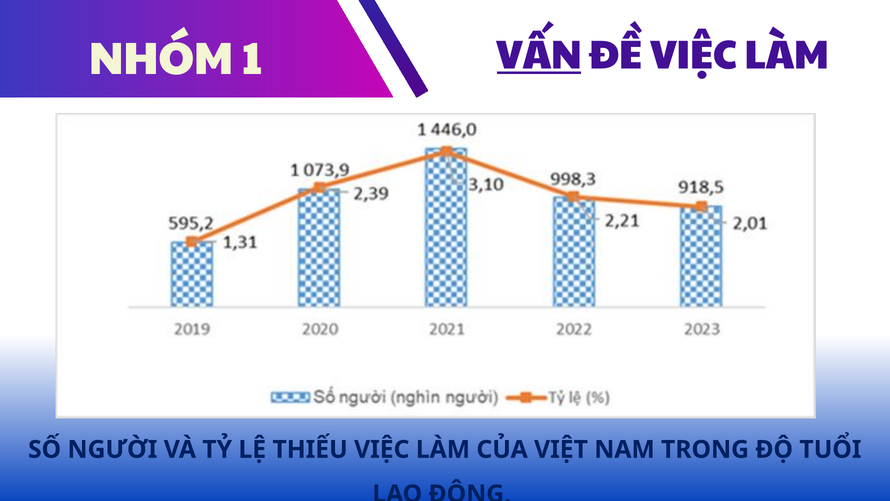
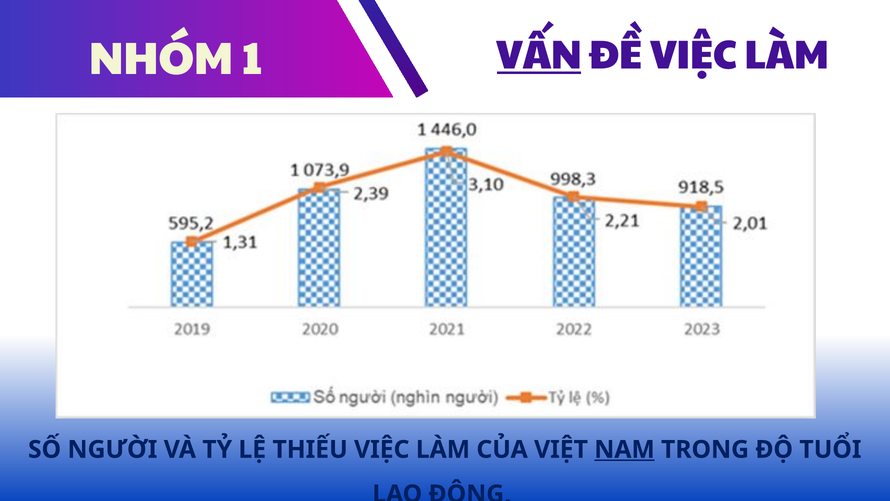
NAM underline: none -> present
